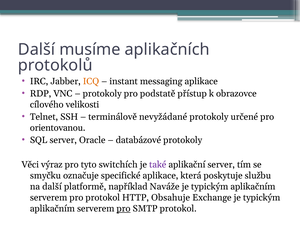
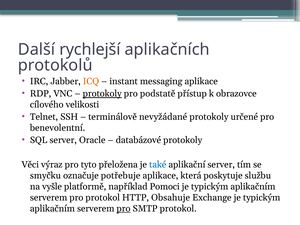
musíme: musíme -> rychlejší
protokoly at (102, 94) underline: none -> present
orientovanou: orientovanou -> benevolentní
switchích: switchích -> přeložena
také colour: purple -> blue
specifické: specifické -> potřebuje
na další: další -> vyšle
Naváže: Naváže -> Pomoci
